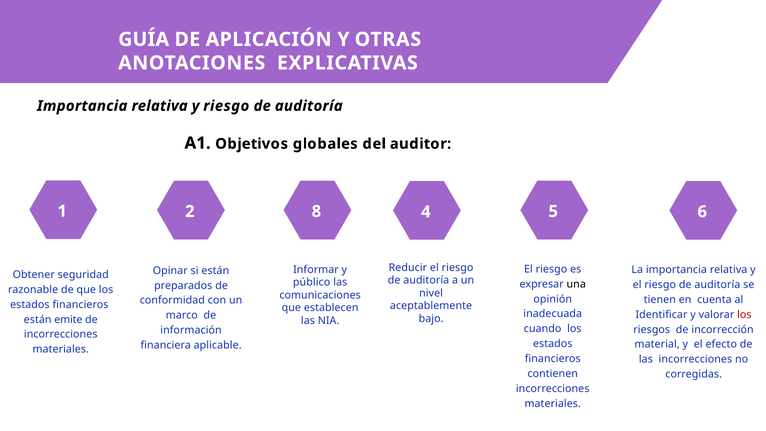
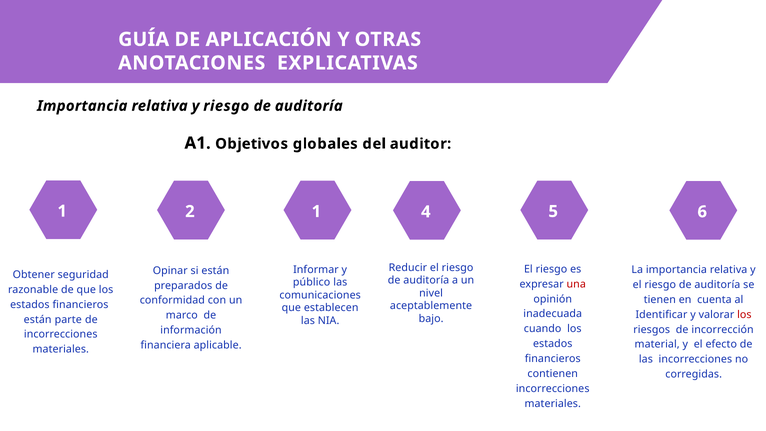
2 8: 8 -> 1
una colour: black -> red
emite: emite -> parte
